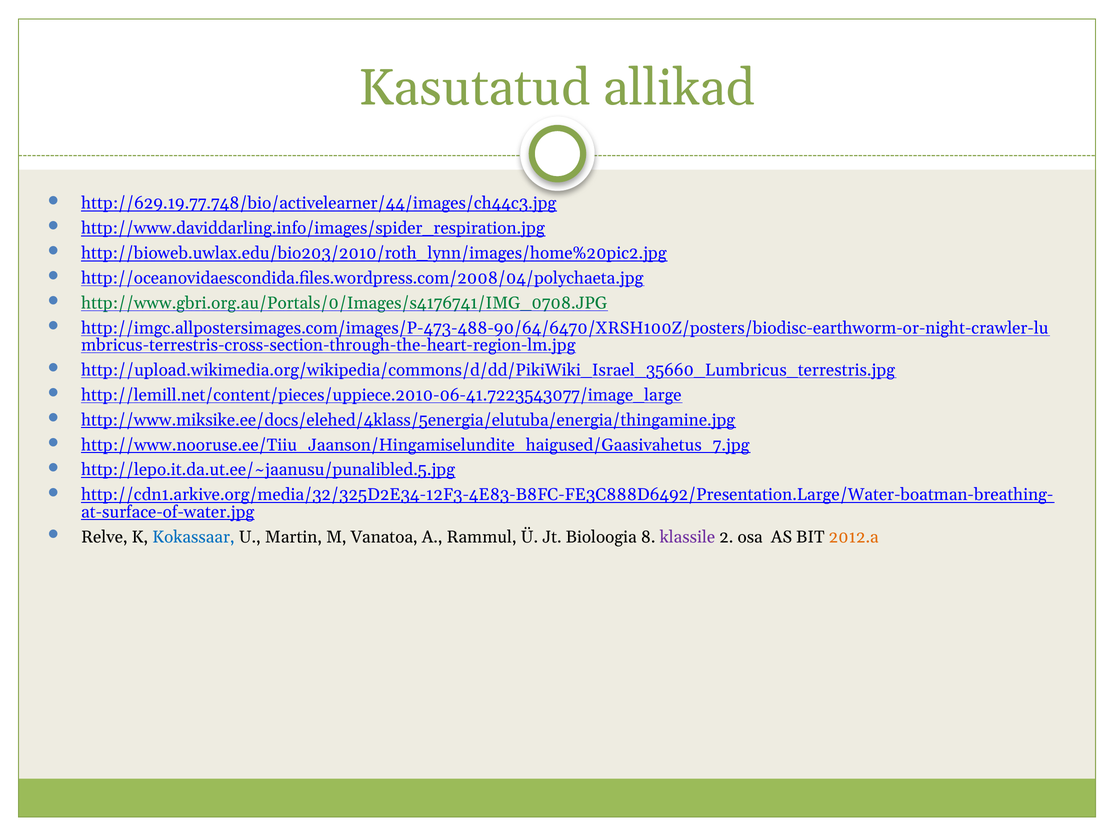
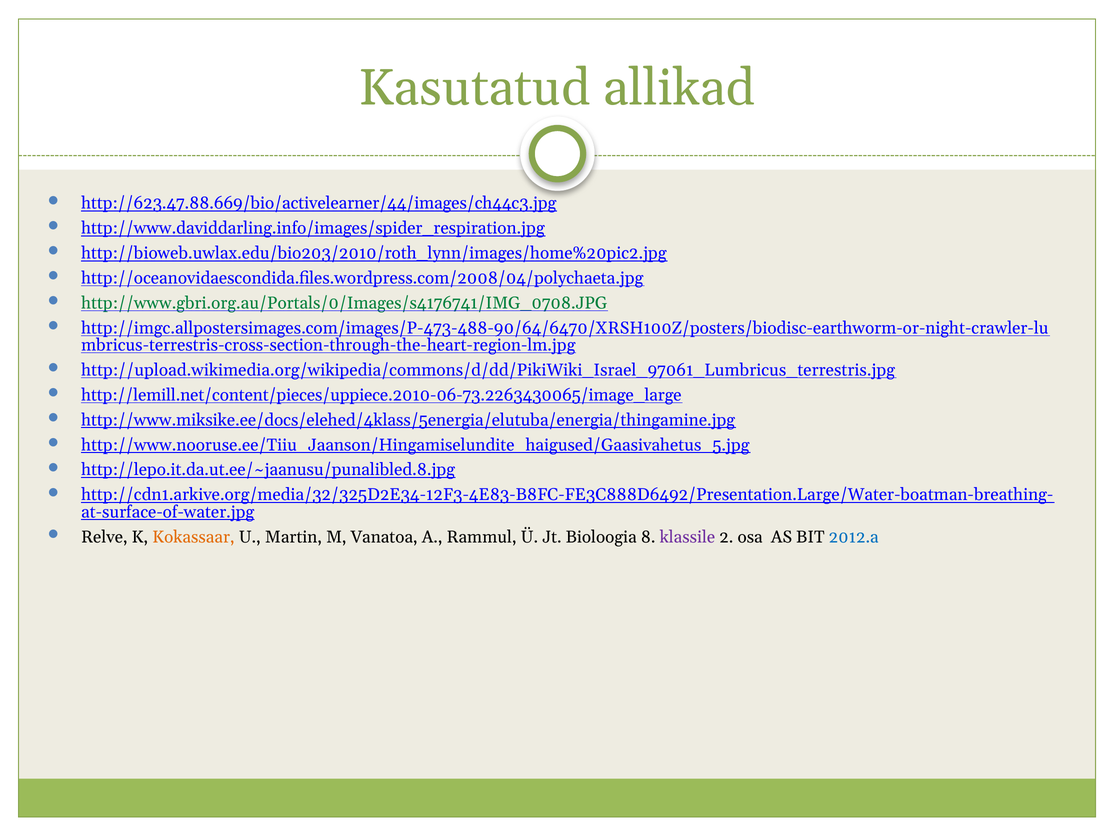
http://629.19.77.748/bio/activelearner/44/images/ch44c3.jpg: http://629.19.77.748/bio/activelearner/44/images/ch44c3.jpg -> http://623.47.88.669/bio/activelearner/44/images/ch44c3.jpg
http://upload.wikimedia.org/wikipedia/commons/d/dd/PikiWiki_Israel_35660_Lumbricus_terrestris.jpg: http://upload.wikimedia.org/wikipedia/commons/d/dd/PikiWiki_Israel_35660_Lumbricus_terrestris.jpg -> http://upload.wikimedia.org/wikipedia/commons/d/dd/PikiWiki_Israel_97061_Lumbricus_terrestris.jpg
http://lemill.net/content/pieces/uppiece.2010-06-41.7223543077/image_large: http://lemill.net/content/pieces/uppiece.2010-06-41.7223543077/image_large -> http://lemill.net/content/pieces/uppiece.2010-06-73.2263430065/image_large
http://www.nooruse.ee/Tiiu_Jaanson/Hingamiselundite_haigused/Gaasivahetus_7.jpg: http://www.nooruse.ee/Tiiu_Jaanson/Hingamiselundite_haigused/Gaasivahetus_7.jpg -> http://www.nooruse.ee/Tiiu_Jaanson/Hingamiselundite_haigused/Gaasivahetus_5.jpg
http://lepo.it.da.ut.ee/~jaanusu/punalibled.5.jpg: http://lepo.it.da.ut.ee/~jaanusu/punalibled.5.jpg -> http://lepo.it.da.ut.ee/~jaanusu/punalibled.8.jpg
Kokassaar colour: blue -> orange
2012.a colour: orange -> blue
